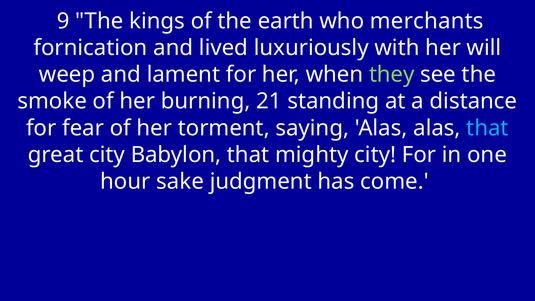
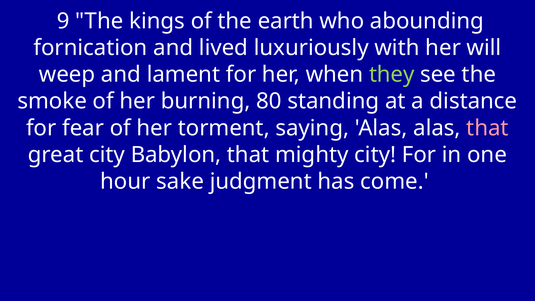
merchants: merchants -> abounding
21: 21 -> 80
that at (487, 128) colour: light blue -> pink
